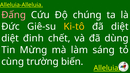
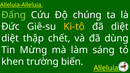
Đấng colour: pink -> light green
đinh: đinh -> thập
cùng: cùng -> khen
